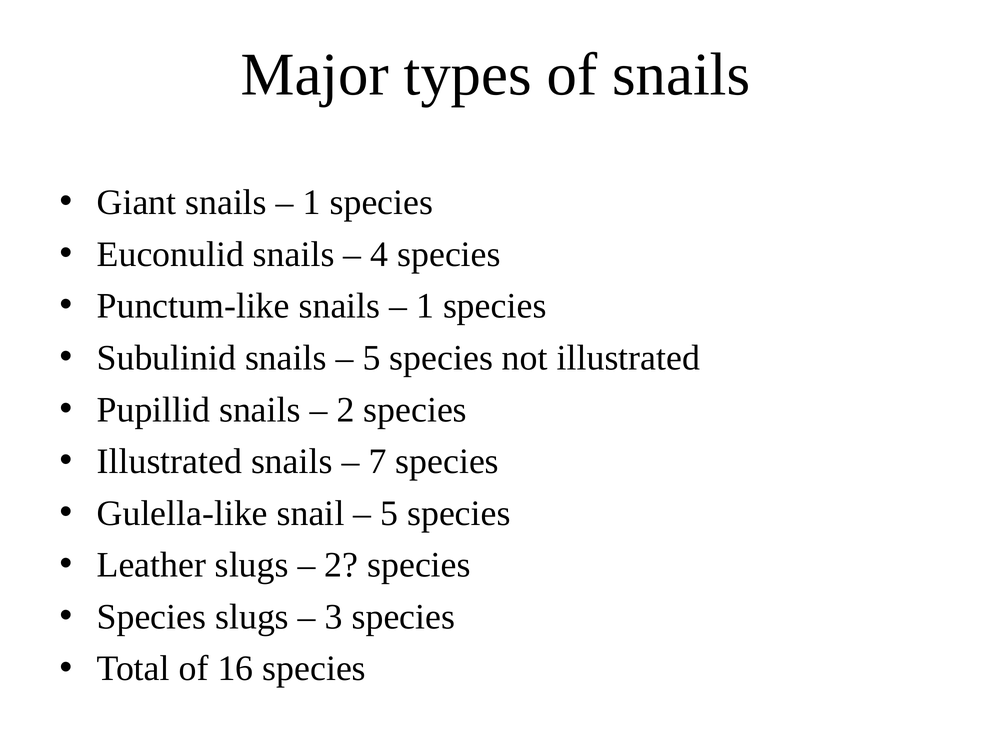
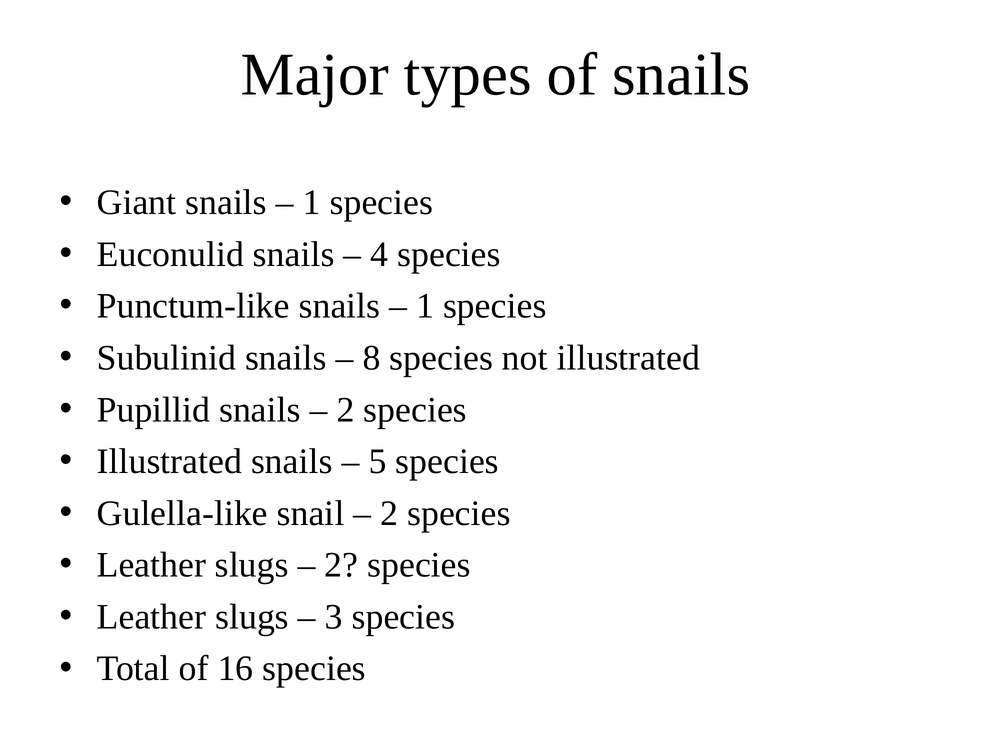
5 at (372, 358): 5 -> 8
7: 7 -> 5
5 at (389, 513): 5 -> 2
Species at (151, 617): Species -> Leather
